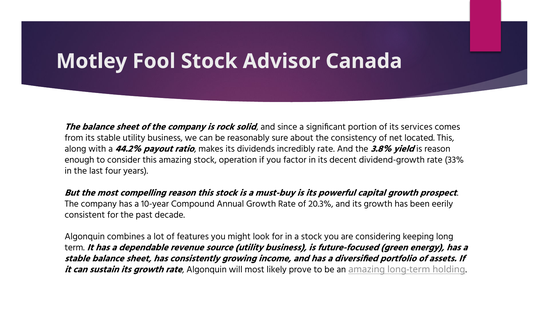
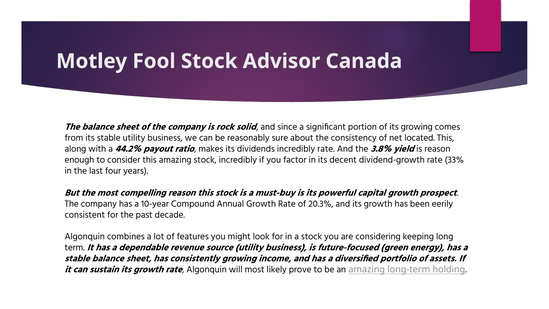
its services: services -> growing
stock operation: operation -> incredibly
